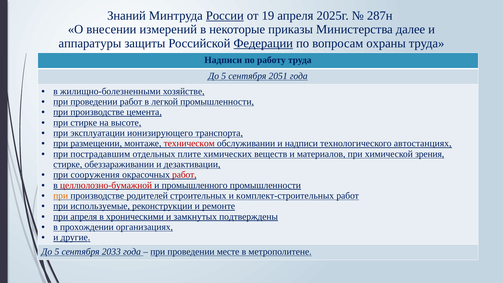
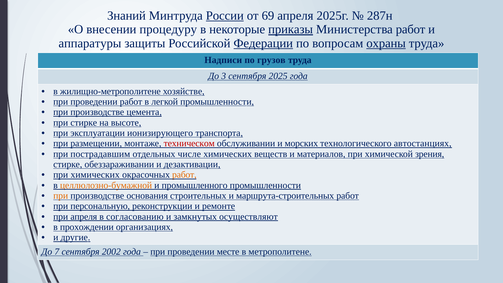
19: 19 -> 69
измерений: измерений -> процедуру
приказы underline: none -> present
Министерства далее: далее -> работ
охраны underline: none -> present
работу: работу -> грузов
5 at (224, 76): 5 -> 3
2051: 2051 -> 2025
жилищно-болезненными: жилищно-болезненными -> жилищно-метрополитене
и надписи: надписи -> морских
плите: плите -> числе
при сооружения: сооружения -> химических
работ at (184, 175) colour: red -> orange
целлюлозно-бумажной colour: red -> orange
родителей: родителей -> основания
комплект-строительных: комплект-строительных -> маршрута-строительных
используемые: используемые -> персональную
хроническими: хроническими -> согласованию
подтверждены: подтверждены -> осуществляют
5 at (57, 252): 5 -> 7
2033: 2033 -> 2002
